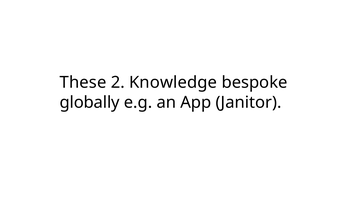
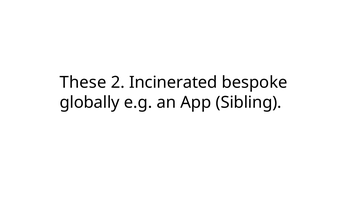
Knowledge: Knowledge -> Incinerated
Janitor: Janitor -> Sibling
